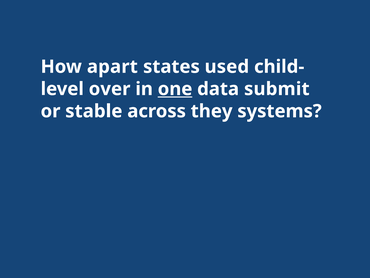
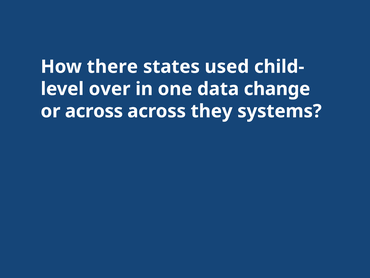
apart: apart -> there
one underline: present -> none
submit: submit -> change
or stable: stable -> across
